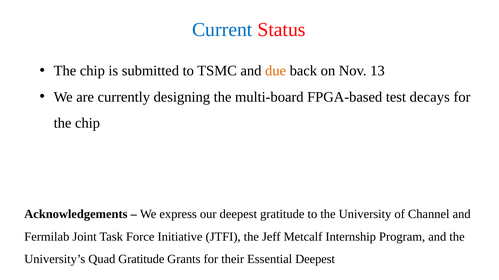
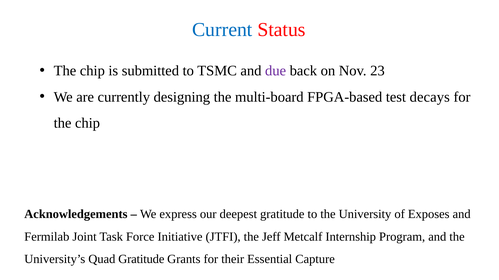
due colour: orange -> purple
13: 13 -> 23
Channel: Channel -> Exposes
Essential Deepest: Deepest -> Capture
